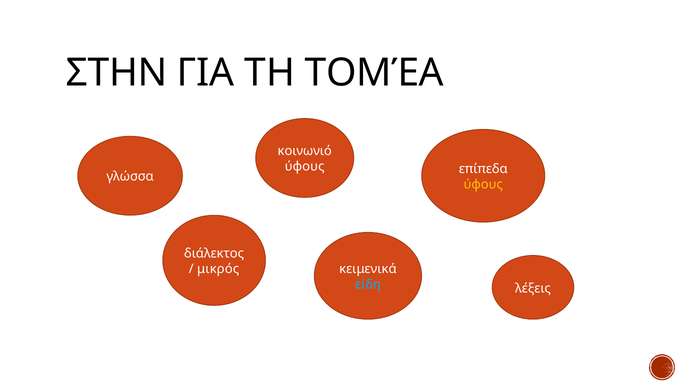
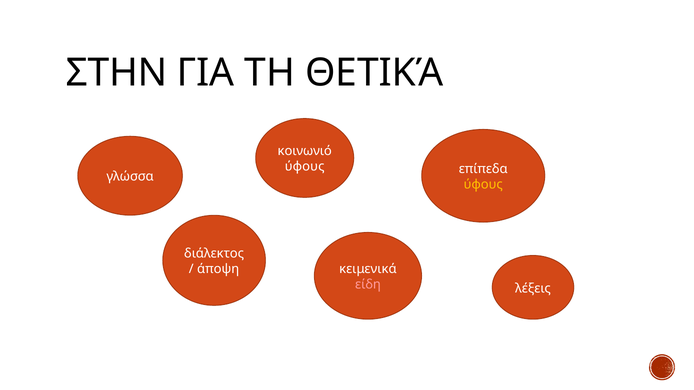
ΤΟΜΈΑ: ΤΟΜΈΑ -> ΘΕΤΙΚΆ
μικρός: μικρός -> άποψη
είδη colour: light blue -> pink
